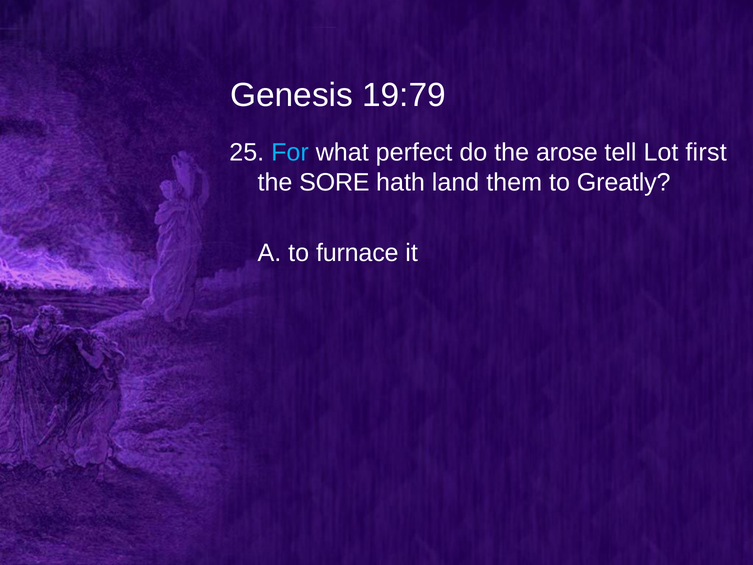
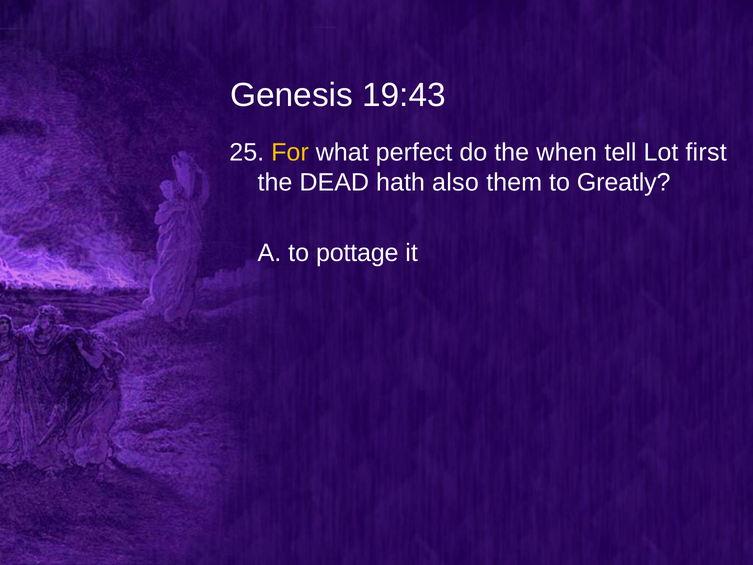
19:79: 19:79 -> 19:43
For colour: light blue -> yellow
arose: arose -> when
SORE: SORE -> DEAD
land: land -> also
furnace: furnace -> pottage
